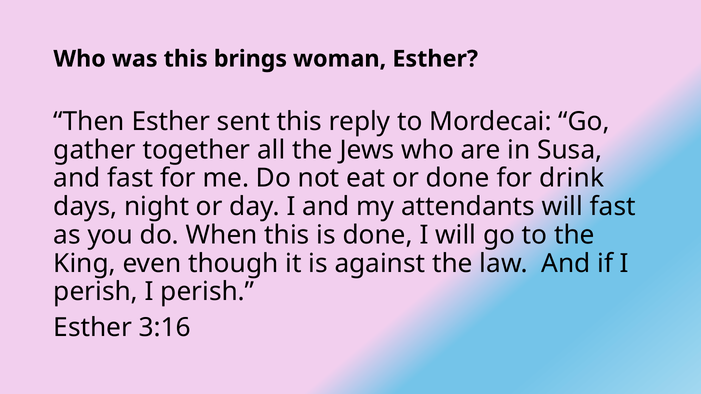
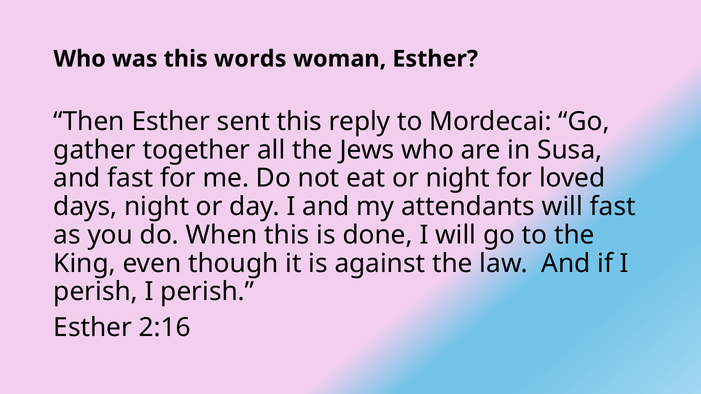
brings: brings -> words
or done: done -> night
drink: drink -> loved
3:16: 3:16 -> 2:16
